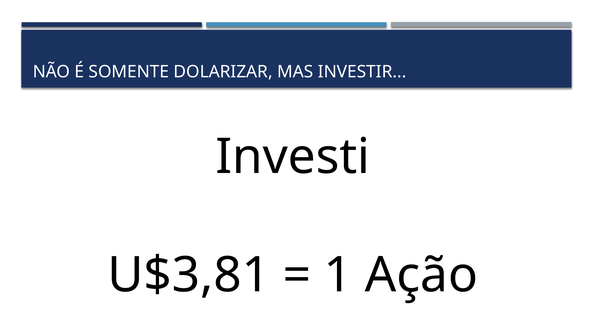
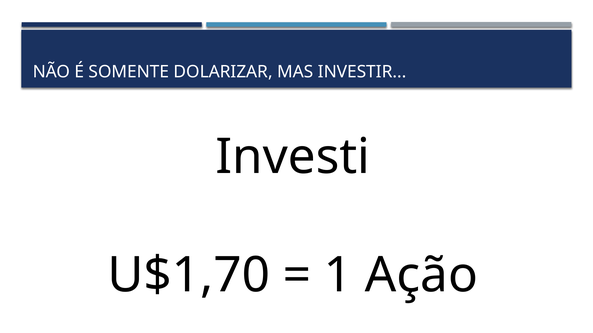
U$3,81: U$3,81 -> U$1,70
